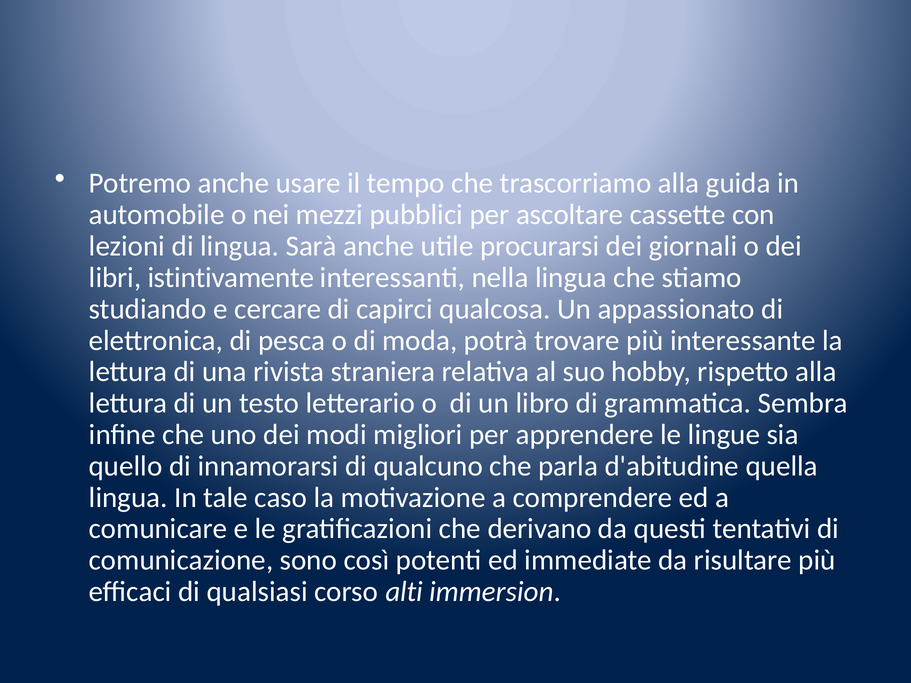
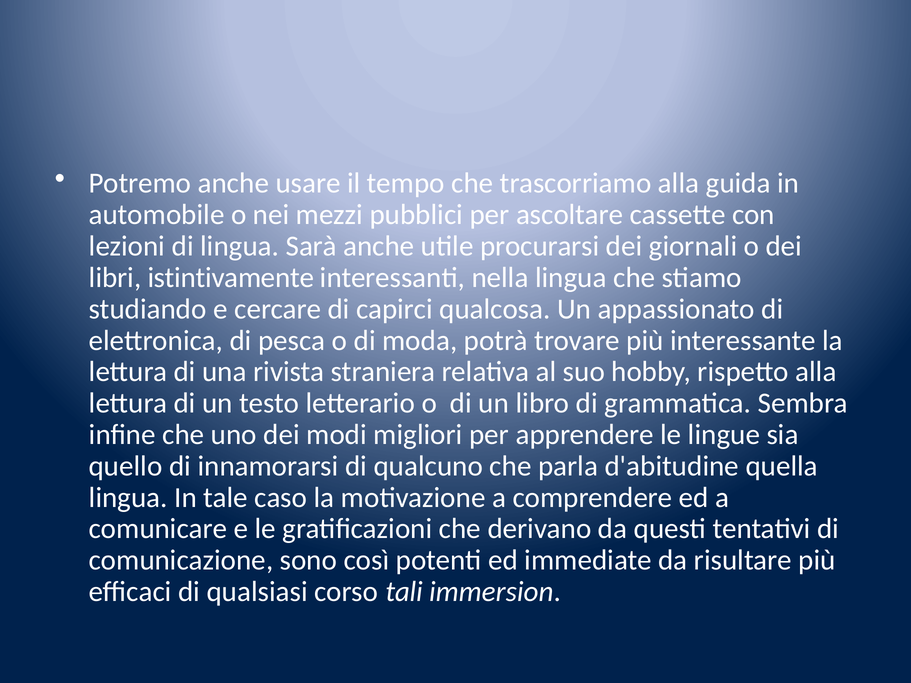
alti: alti -> tali
